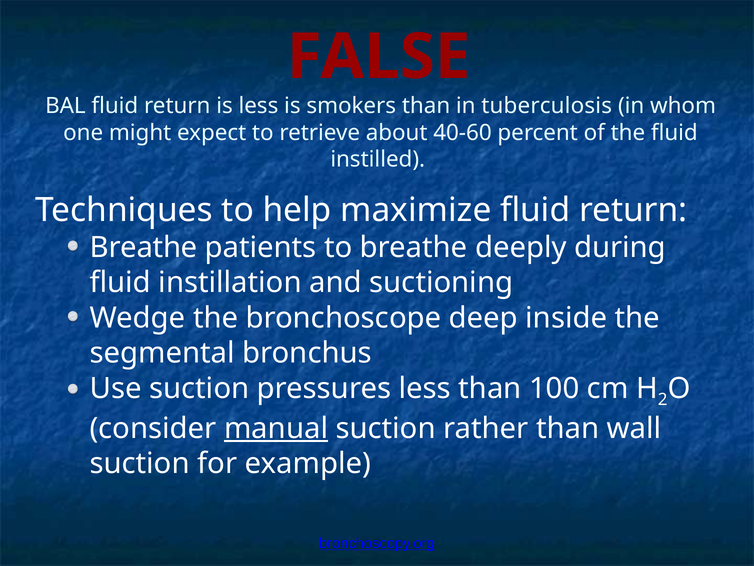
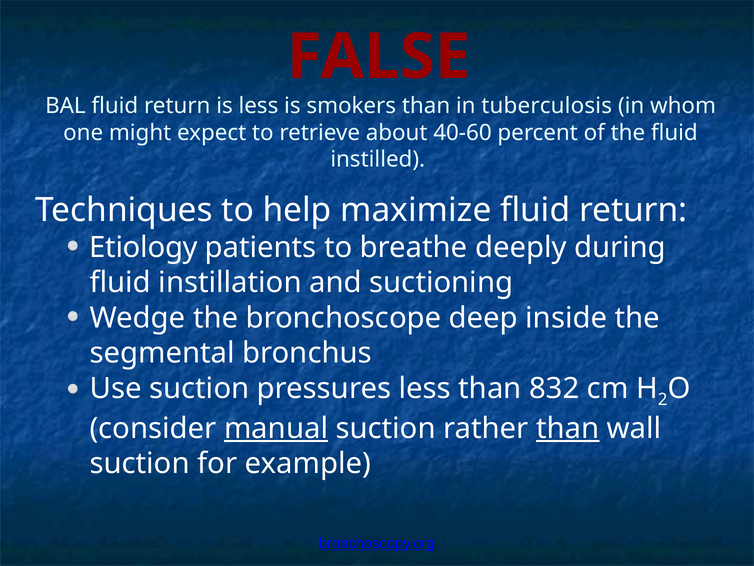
Breathe at (144, 247): Breathe -> Etiology
100: 100 -> 832
than at (568, 428) underline: none -> present
